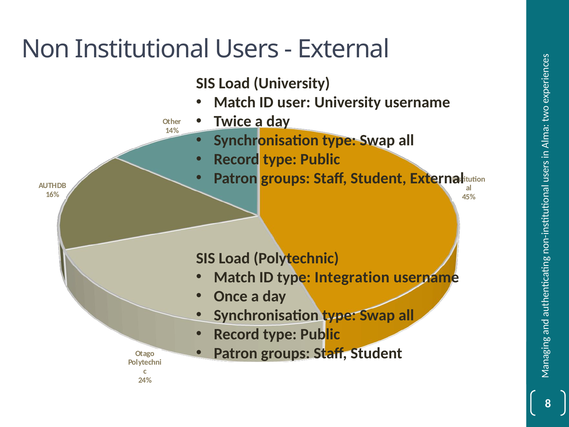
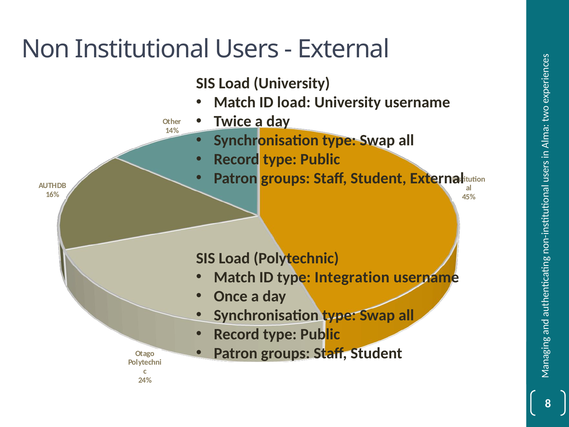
ID user: user -> load
